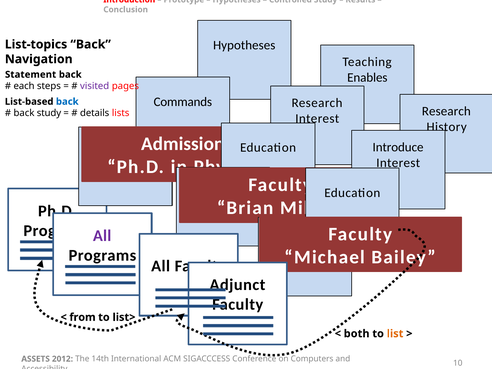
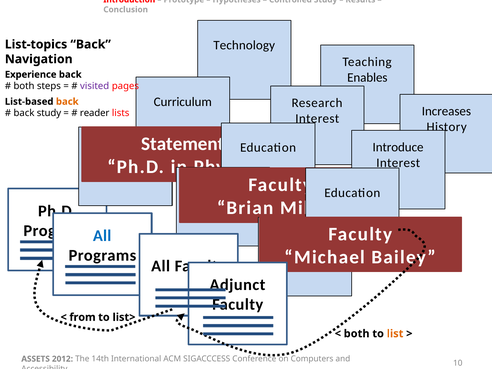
Hypotheses at (244, 45): Hypotheses -> Technology
Statement: Statement -> Experience
each at (24, 86): each -> both
Commands: Commands -> Curriculum
back at (67, 102) colour: blue -> orange
Research at (446, 111): Research -> Increases
details: details -> reader
Admission: Admission -> Statement
All at (102, 236) colour: purple -> blue
